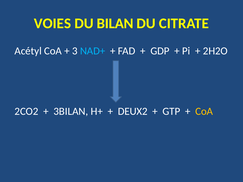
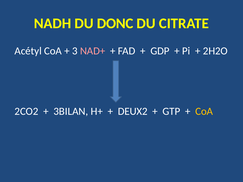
VOIES: VOIES -> NADH
BILAN: BILAN -> DONC
NAD+ colour: light blue -> pink
